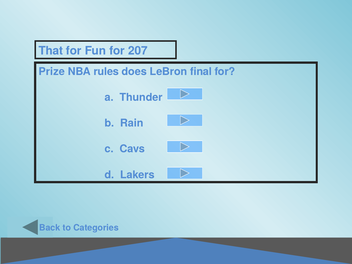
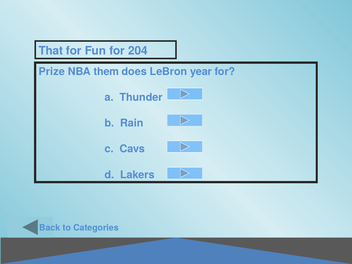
207: 207 -> 204
rules: rules -> them
final: final -> year
